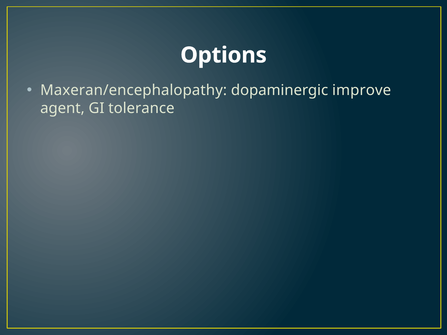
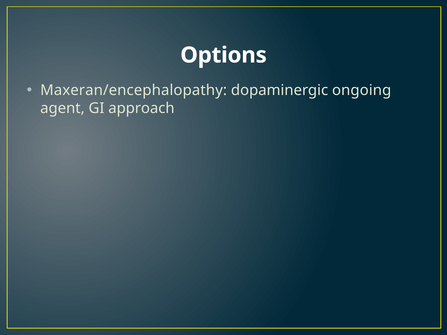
improve: improve -> ongoing
tolerance: tolerance -> approach
